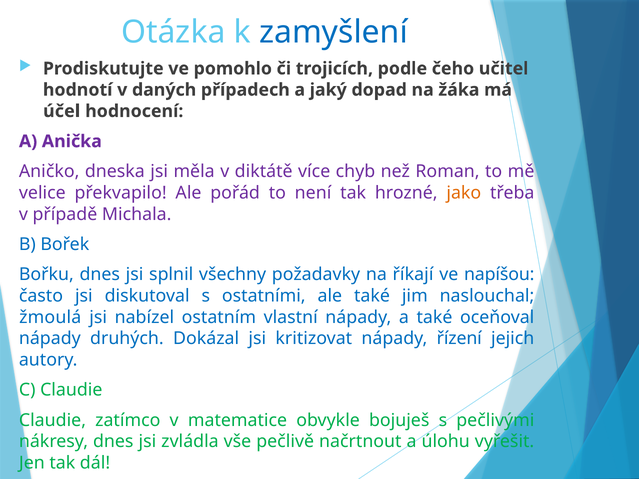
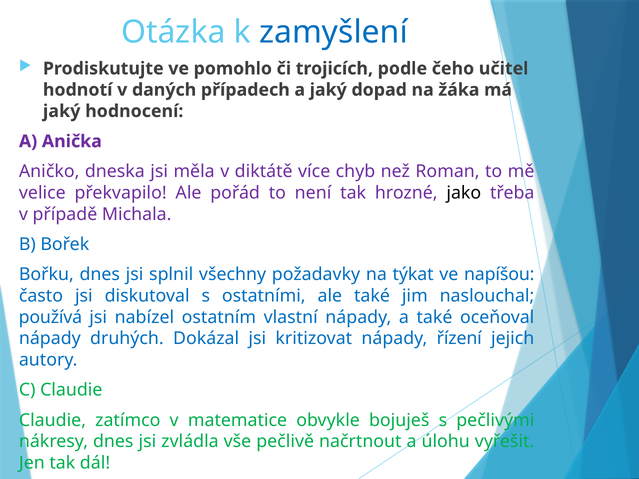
účel at (62, 111): účel -> jaký
jako colour: orange -> black
říkají: říkají -> týkat
žmoulá: žmoulá -> používá
